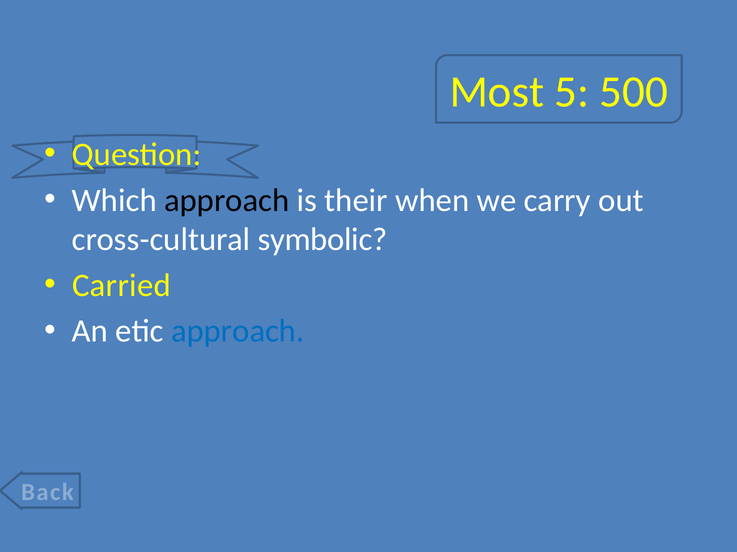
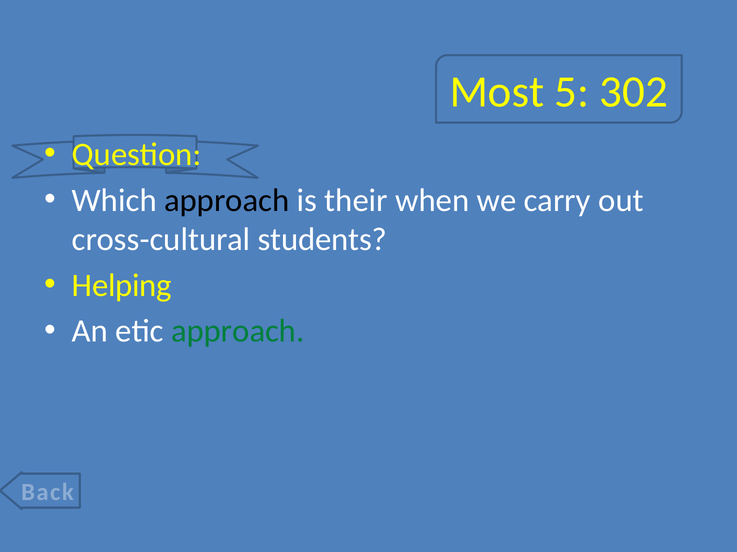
500: 500 -> 302
symbolic: symbolic -> students
Carried: Carried -> Helping
approach at (238, 332) colour: blue -> green
